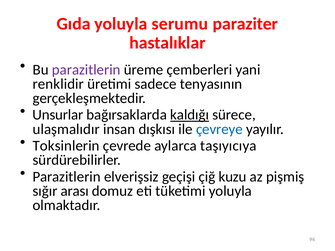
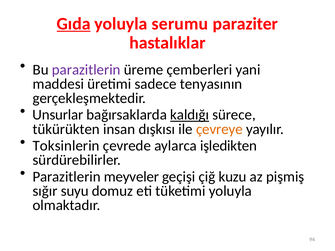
Gıda underline: none -> present
renklidir: renklidir -> maddesi
ulaşmalıdır: ulaşmalıdır -> tükürükten
çevreye colour: blue -> orange
taşıyıcıya: taşıyıcıya -> işledikten
elverişsiz: elverişsiz -> meyveler
arası: arası -> suyu
